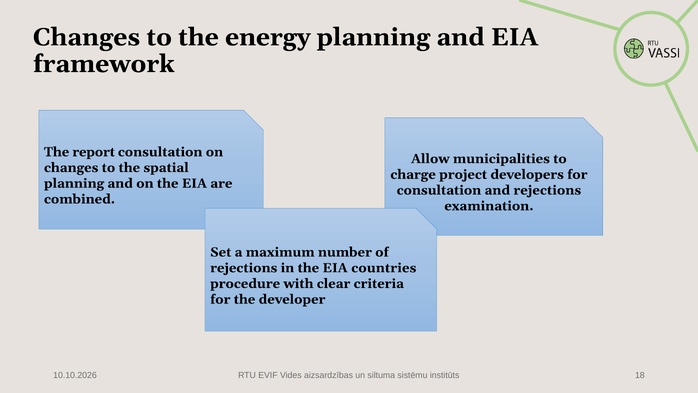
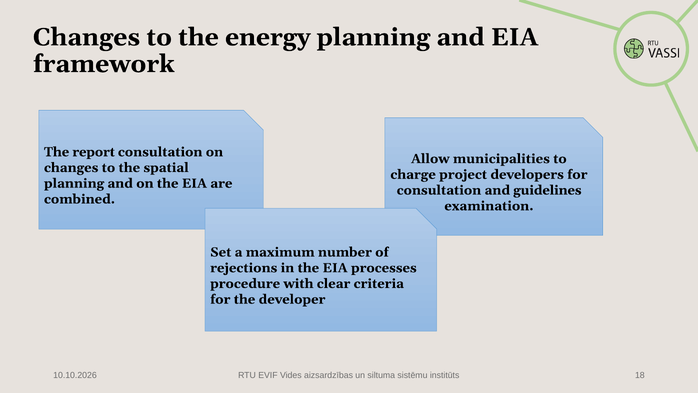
and rejections: rejections -> guidelines
countries: countries -> processes
